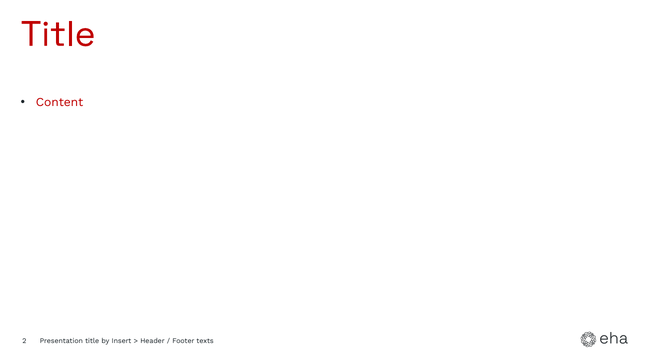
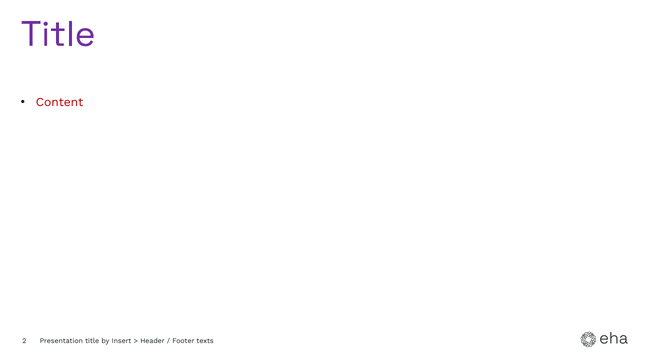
Title at (58, 34) colour: red -> purple
